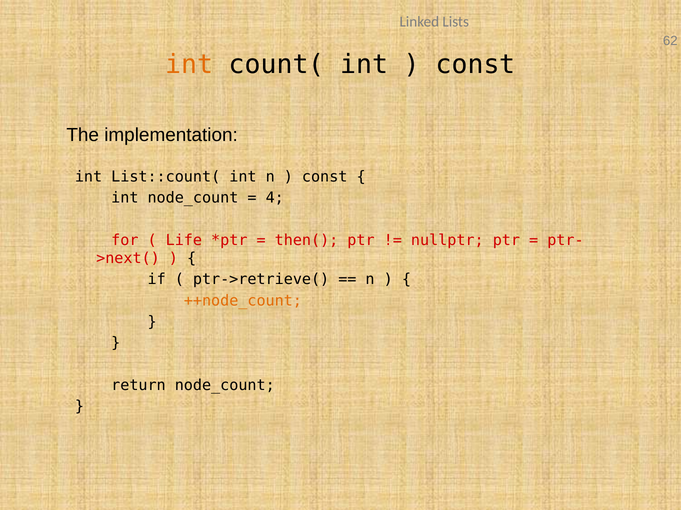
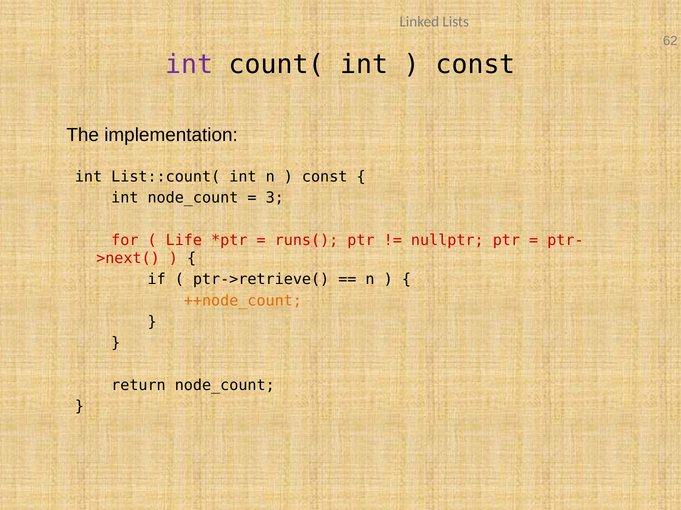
int at (189, 65) colour: orange -> purple
4: 4 -> 3
then(: then( -> runs(
